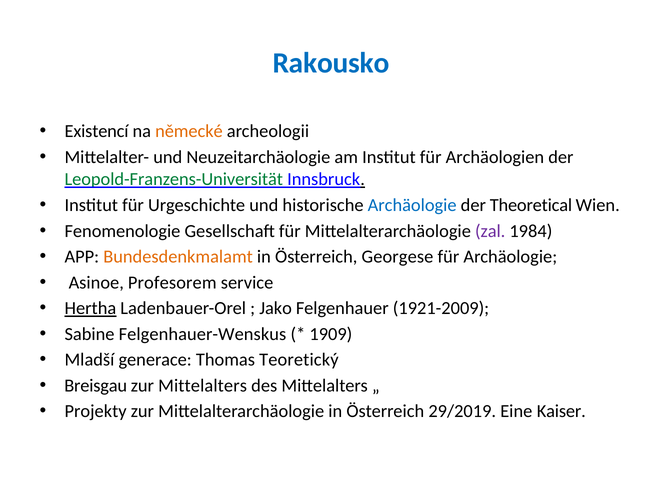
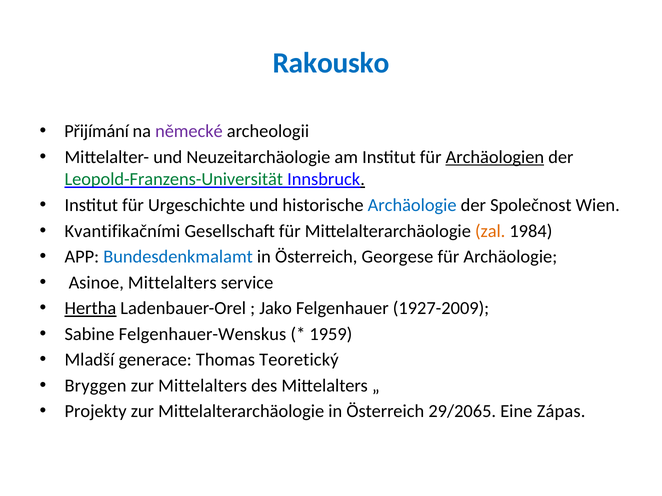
Existencí: Existencí -> Přijímání
německé colour: orange -> purple
Archäologien underline: none -> present
Theoretical: Theoretical -> Společnost
Fenomenologie: Fenomenologie -> Kvantifikačními
zal colour: purple -> orange
Bundesdenkmalamt colour: orange -> blue
Asinoe Profesorem: Profesorem -> Mittelalters
1921-2009: 1921-2009 -> 1927-2009
1909: 1909 -> 1959
Breisgau: Breisgau -> Bryggen
29/2019: 29/2019 -> 29/2065
Kaiser: Kaiser -> Zápas
